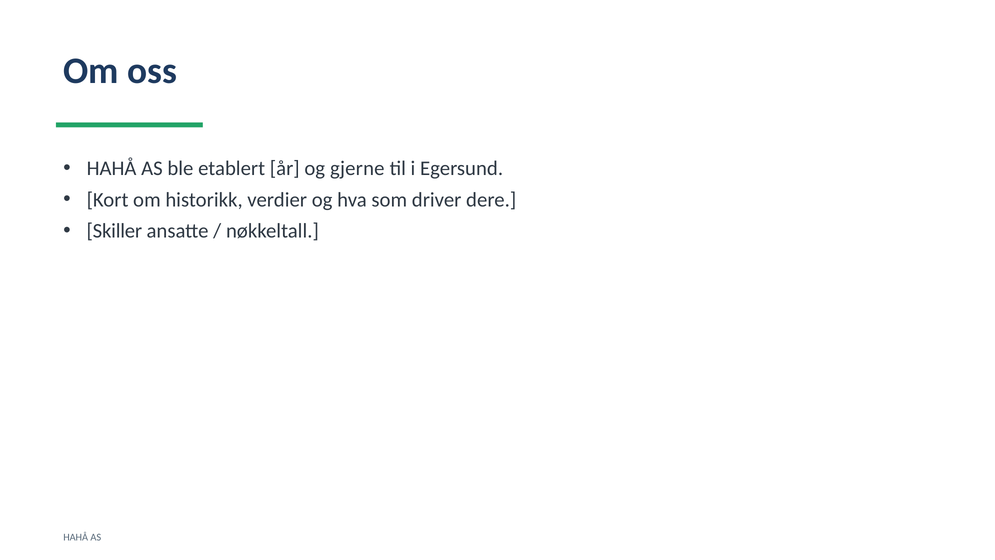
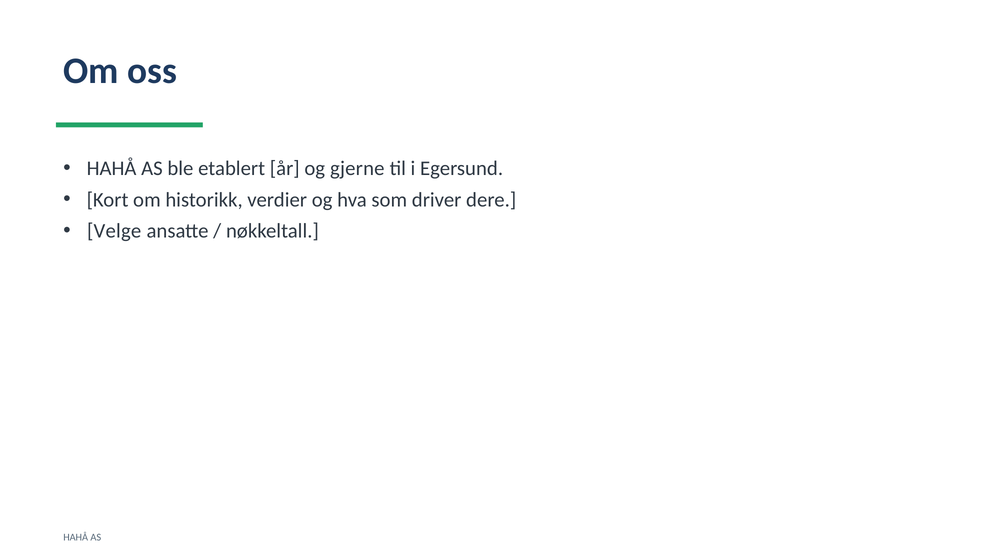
Skiller: Skiller -> Velge
